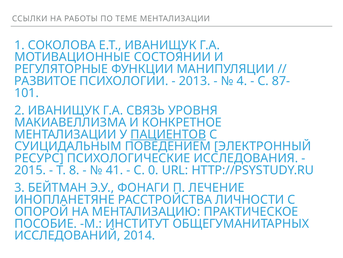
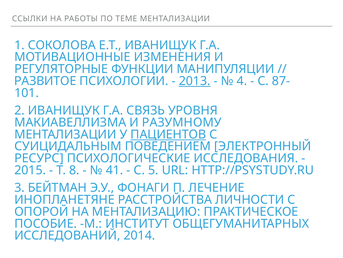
СОСТОЯНИИ: СОСТОЯНИИ -> ИЗМЕНЕНИЯ
2013 underline: none -> present
КОНКРЕТНОЕ: КОНКРЕТНОЕ -> РАЗУМНОМУ
0: 0 -> 5
